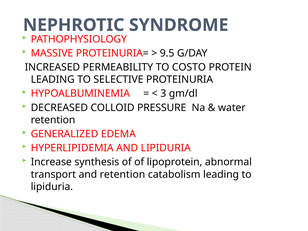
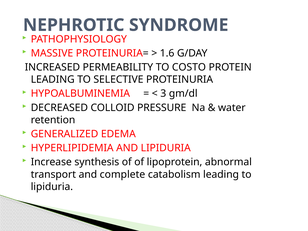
9.5: 9.5 -> 1.6
and retention: retention -> complete
